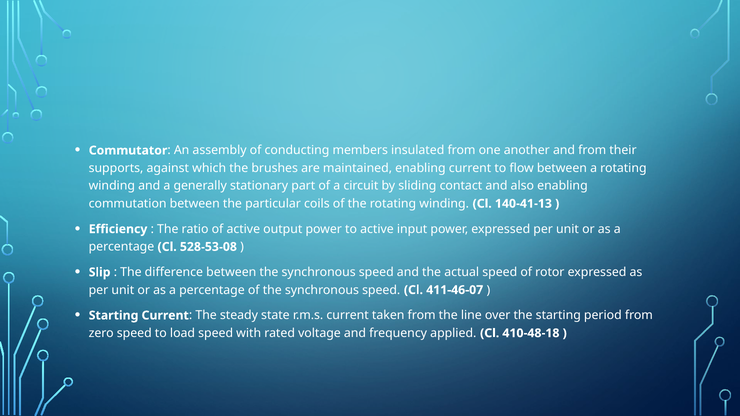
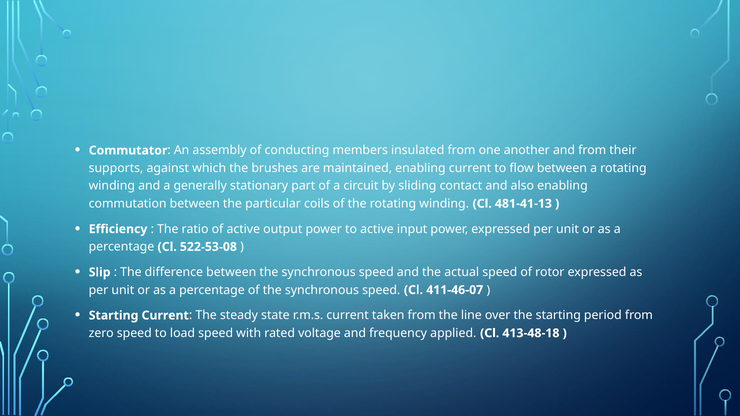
140-41-13: 140-41-13 -> 481-41-13
528-53-08: 528-53-08 -> 522-53-08
410-48-18: 410-48-18 -> 413-48-18
